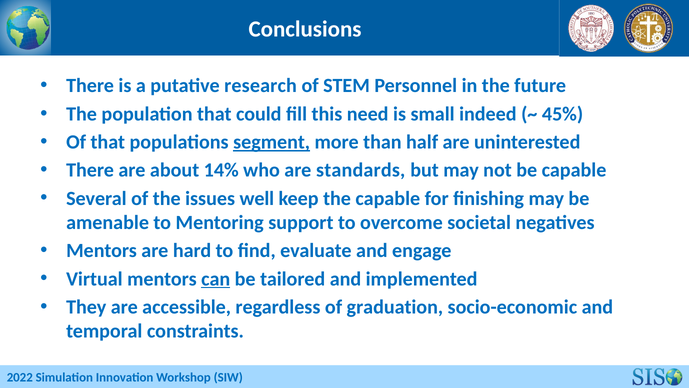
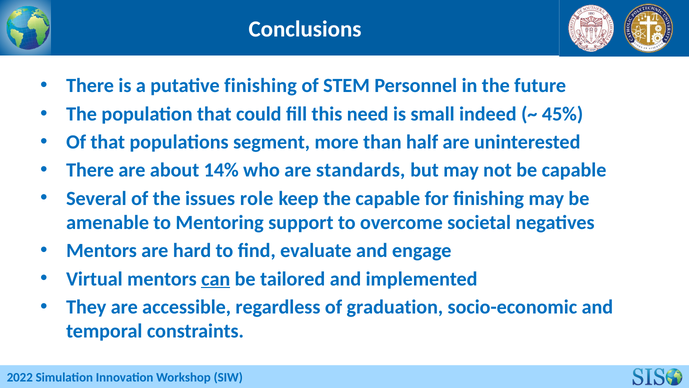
putative research: research -> finishing
segment underline: present -> none
well: well -> role
